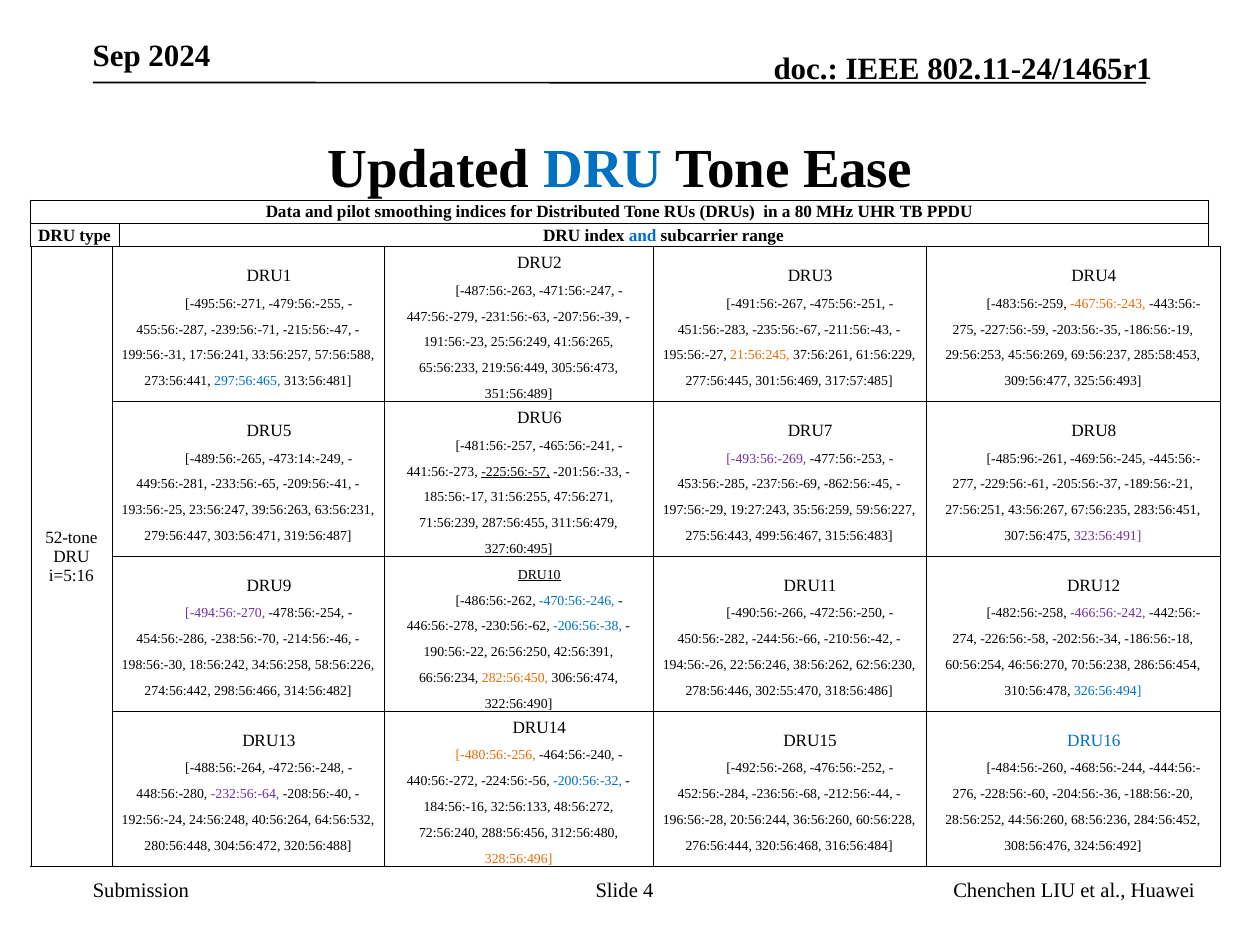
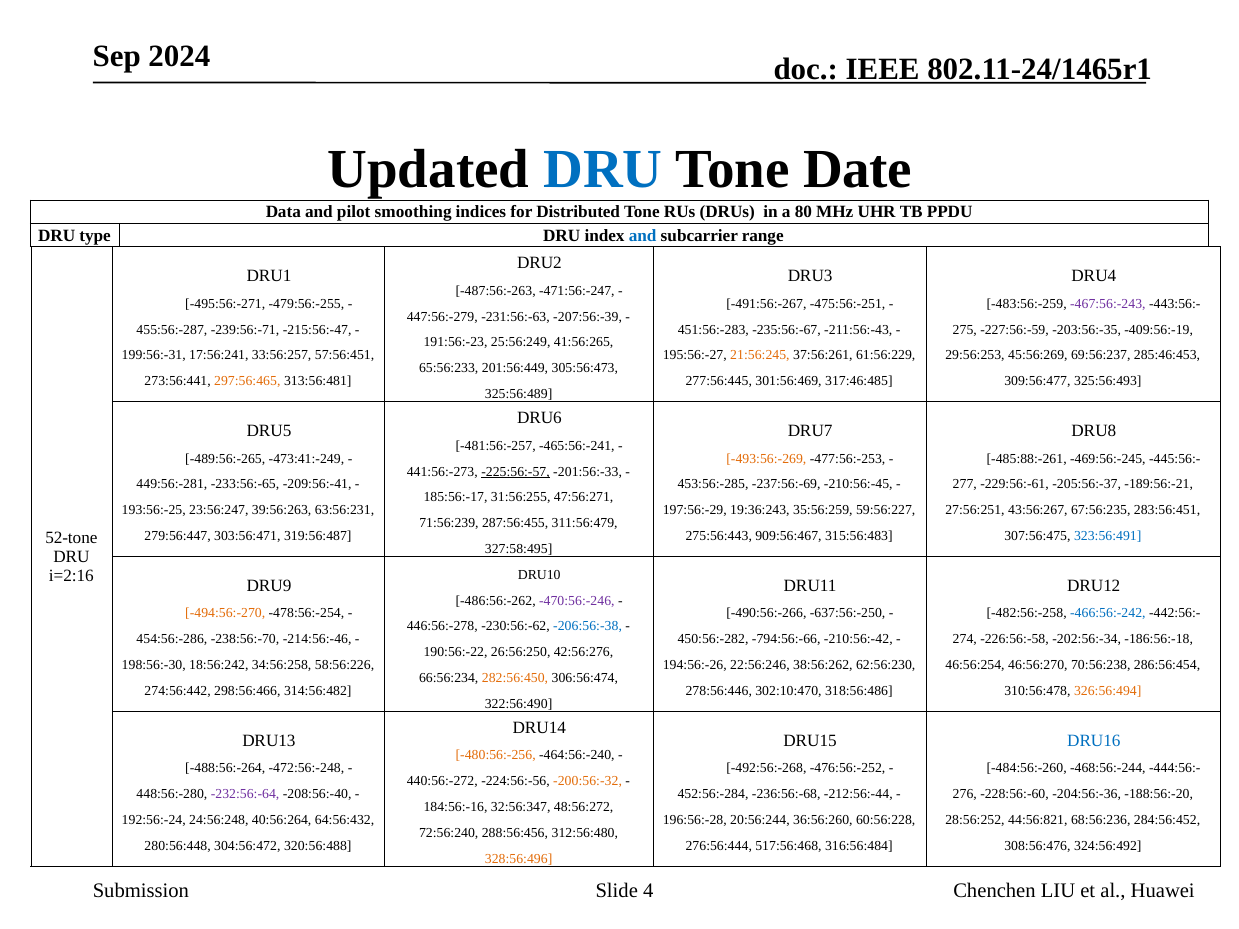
Ease: Ease -> Date
-467:56:-243 colour: orange -> purple
-186:56:-19: -186:56:-19 -> -409:56:-19
57:56:588: 57:56:588 -> 57:56:451
285:58:453: 285:58:453 -> 285:46:453
219:56:449: 219:56:449 -> 201:56:449
297:56:465 colour: blue -> orange
317:57:485: 317:57:485 -> 317:46:485
351:56:489: 351:56:489 -> 325:56:489
-473:14:-249: -473:14:-249 -> -473:41:-249
-493:56:-269 colour: purple -> orange
-485:96:-261: -485:96:-261 -> -485:88:-261
-862:56:-45: -862:56:-45 -> -210:56:-45
19:27:243: 19:27:243 -> 19:36:243
499:56:467: 499:56:467 -> 909:56:467
323:56:491 colour: purple -> blue
327:60:495: 327:60:495 -> 327:58:495
i=5:16: i=5:16 -> i=2:16
DRU10 underline: present -> none
-470:56:-246 colour: blue -> purple
-494:56:-270 colour: purple -> orange
-472:56:-250: -472:56:-250 -> -637:56:-250
-466:56:-242 colour: purple -> blue
-244:56:-66: -244:56:-66 -> -794:56:-66
42:56:391: 42:56:391 -> 42:56:276
60:56:254: 60:56:254 -> 46:56:254
302:55:470: 302:55:470 -> 302:10:470
326:56:494 colour: blue -> orange
-200:56:-32 colour: blue -> orange
32:56:133: 32:56:133 -> 32:56:347
64:56:532: 64:56:532 -> 64:56:432
44:56:260: 44:56:260 -> 44:56:821
320:56:468: 320:56:468 -> 517:56:468
